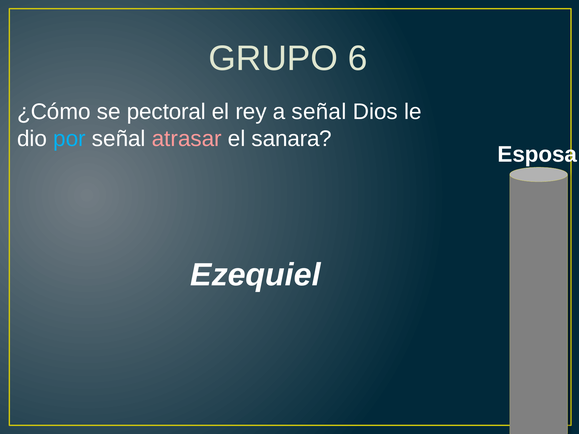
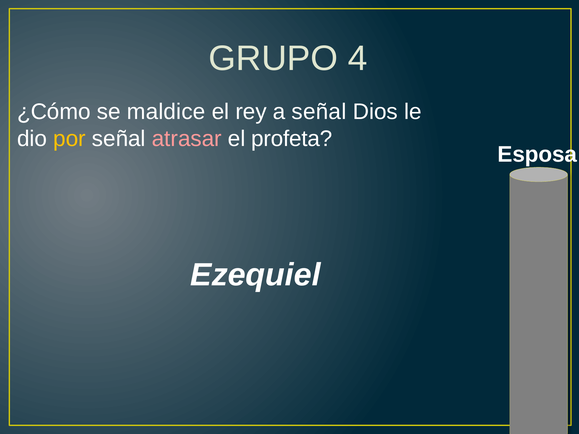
6: 6 -> 4
pectoral: pectoral -> maldice
por colour: light blue -> yellow
sanara: sanara -> profeta
